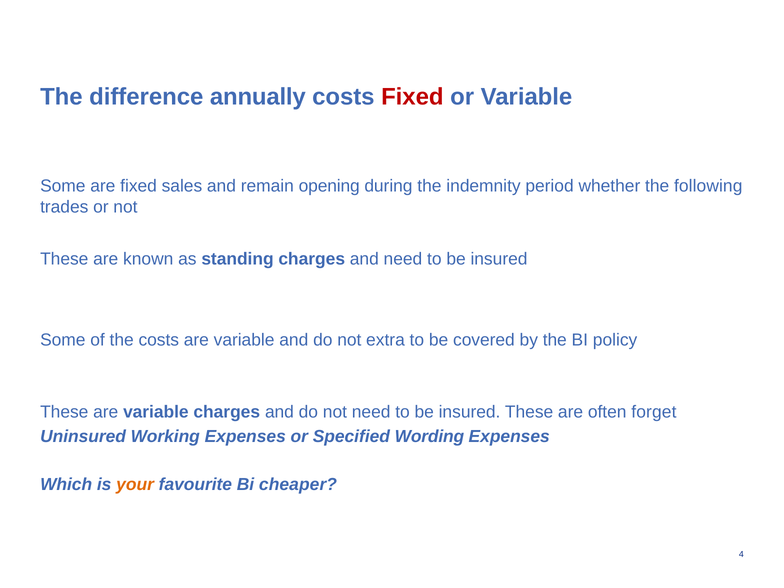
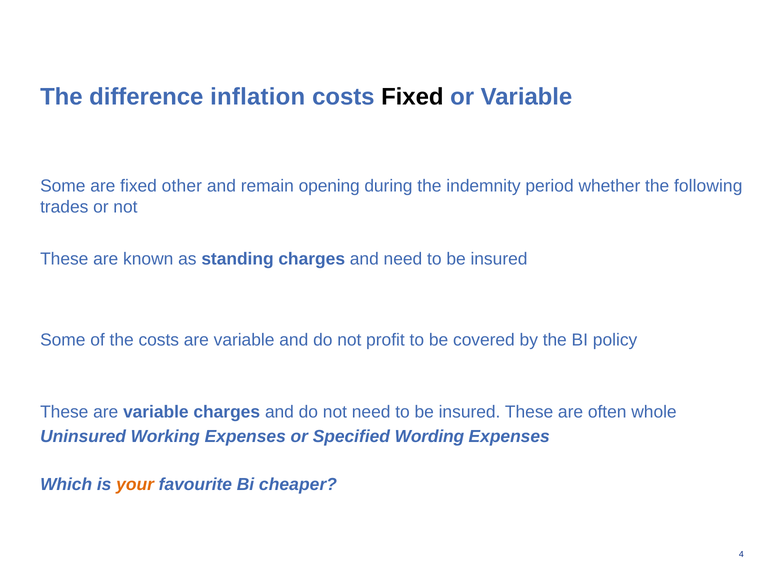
annually: annually -> inflation
Fixed at (412, 97) colour: red -> black
sales: sales -> other
extra: extra -> profit
forget: forget -> whole
